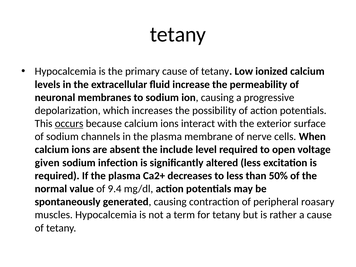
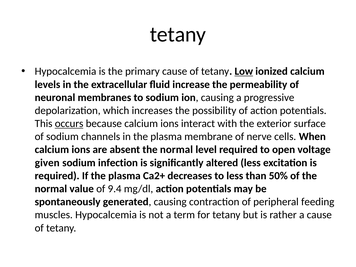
Low underline: none -> present
absent the include: include -> normal
roasary: roasary -> feeding
